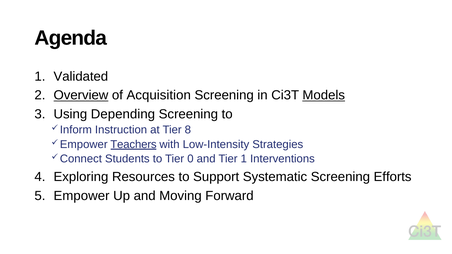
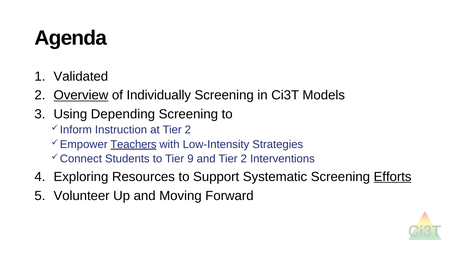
Acquisition: Acquisition -> Individually
Models underline: present -> none
at Tier 8: 8 -> 2
0: 0 -> 9
and Tier 1: 1 -> 2
Efforts underline: none -> present
Empower: Empower -> Volunteer
